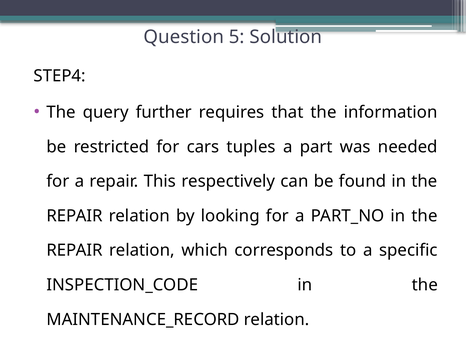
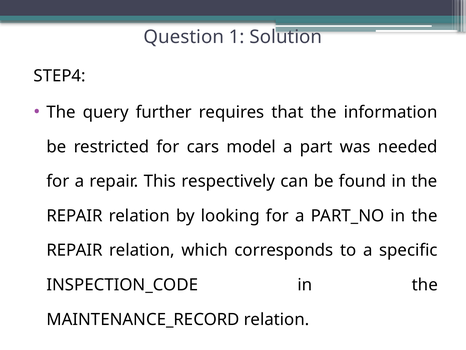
5: 5 -> 1
tuples: tuples -> model
